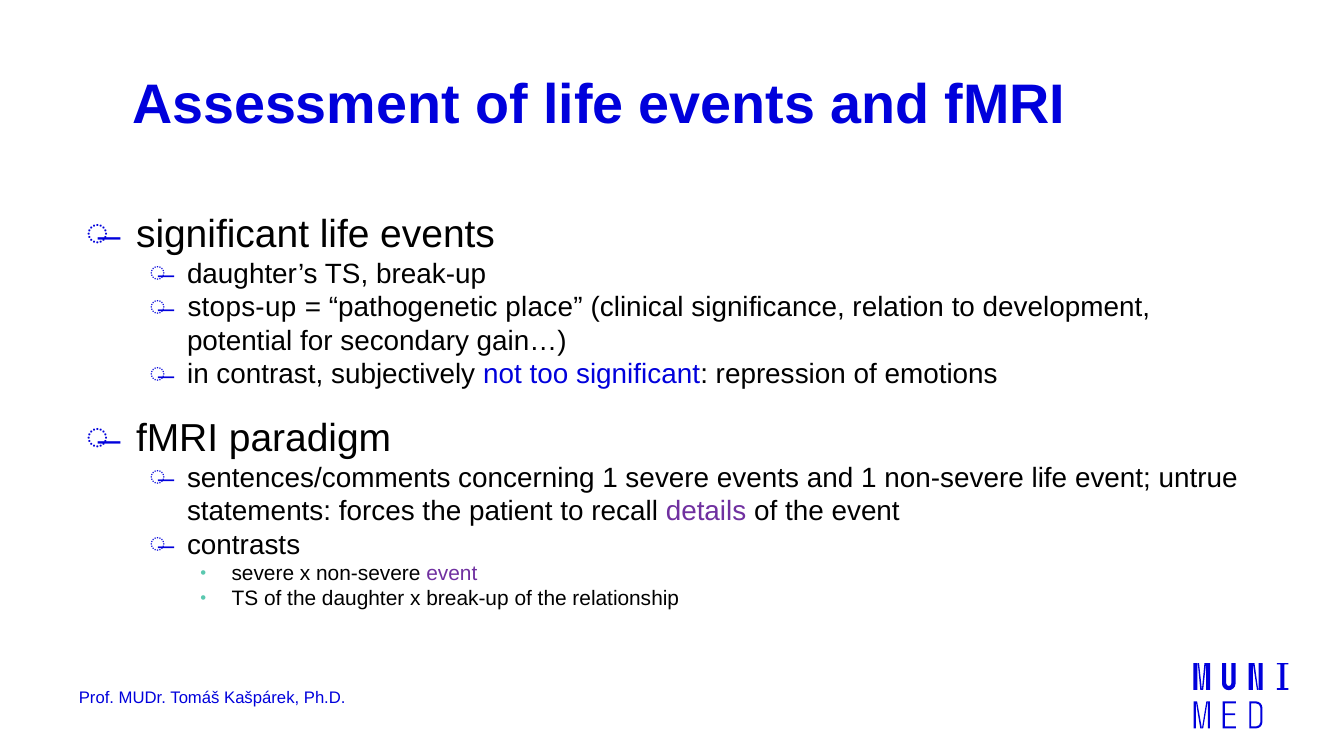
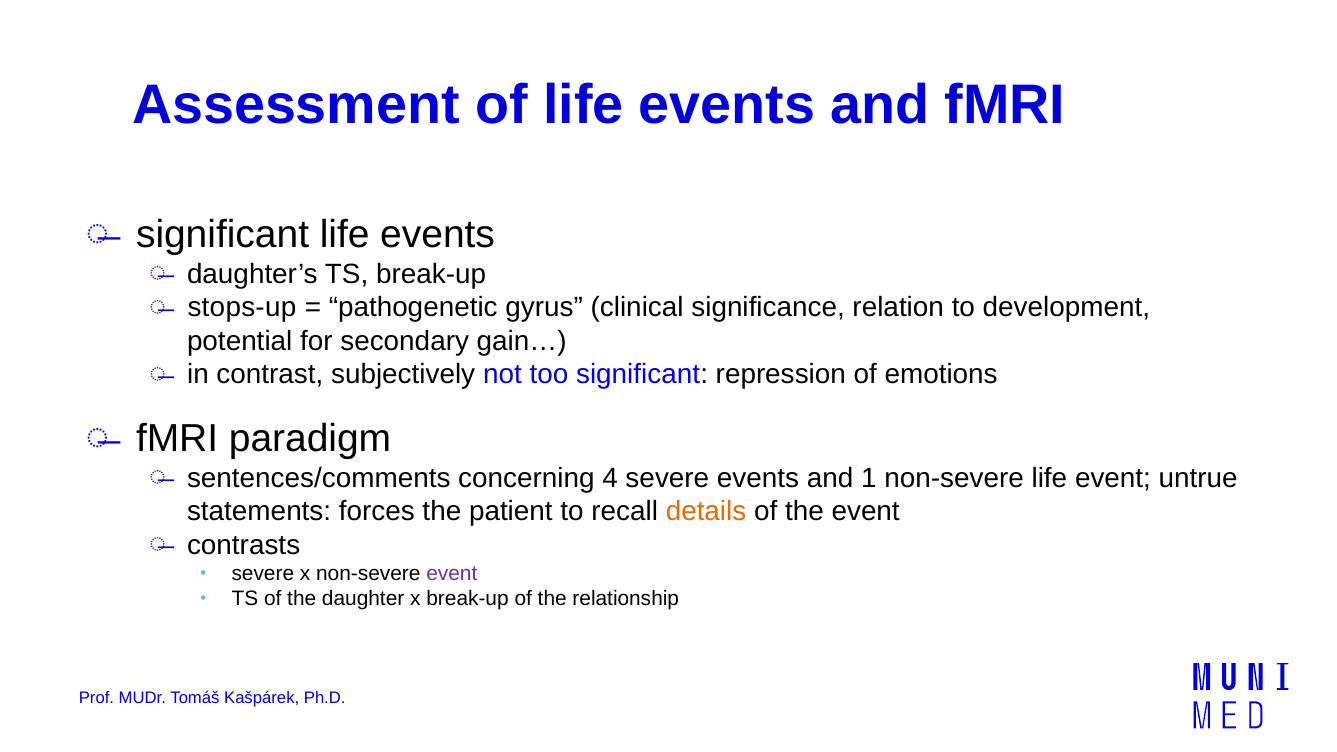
place: place -> gyrus
concerning 1: 1 -> 4
details colour: purple -> orange
